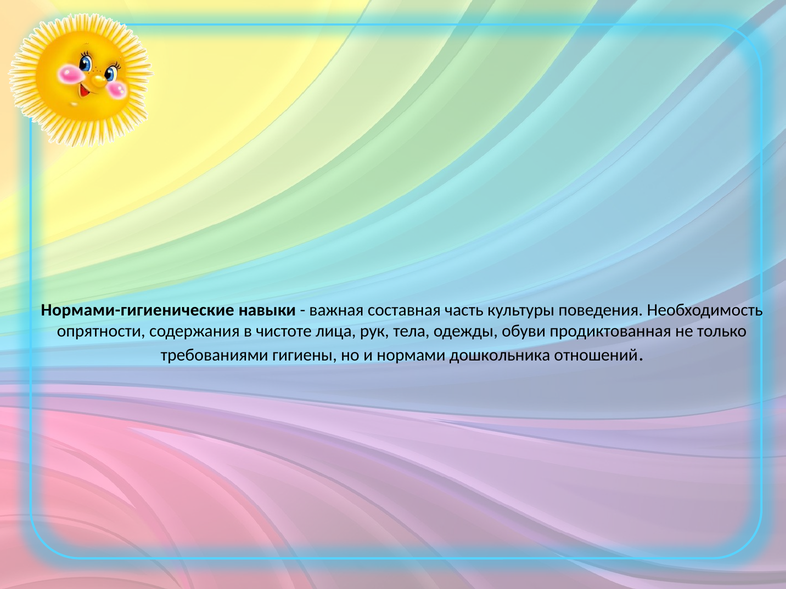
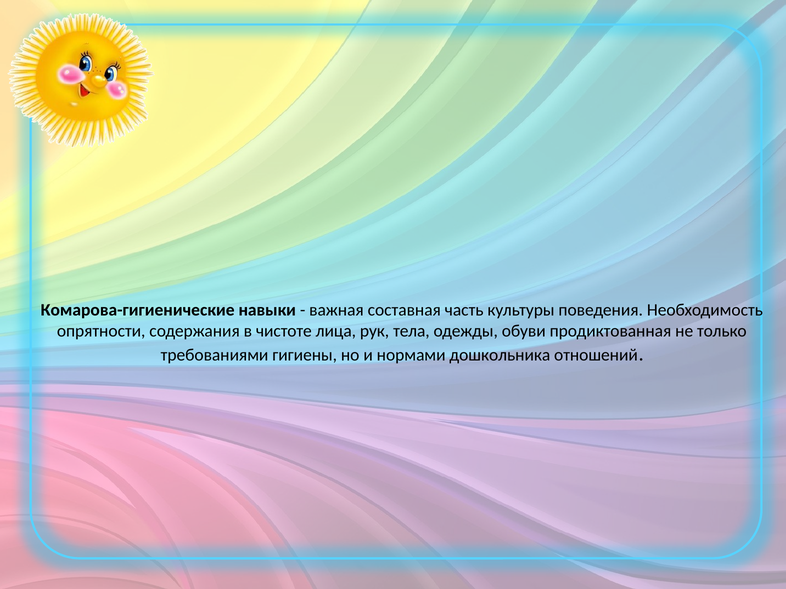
Нормами-гигиенические: Нормами-гигиенические -> Комарова-гигиенические
